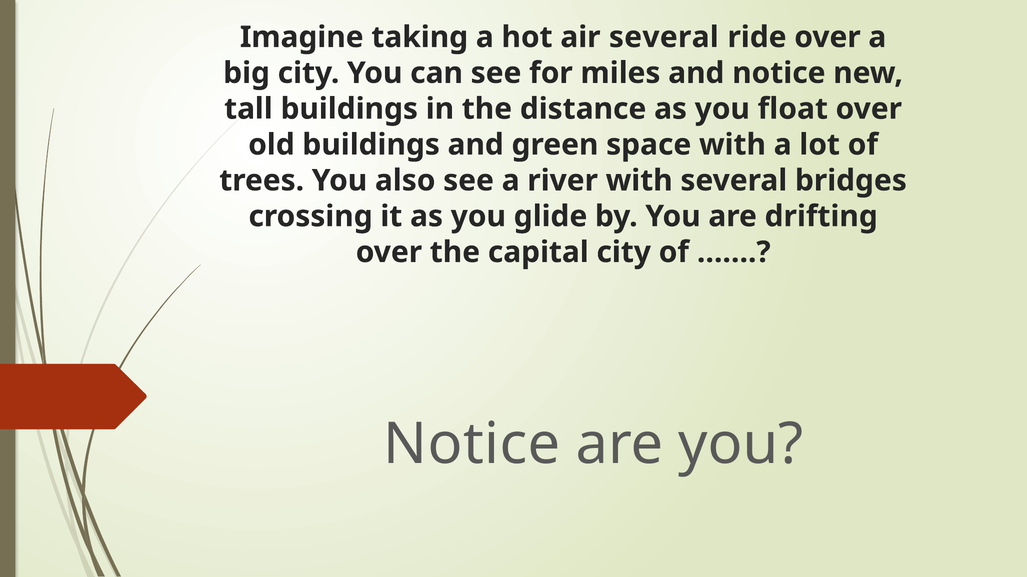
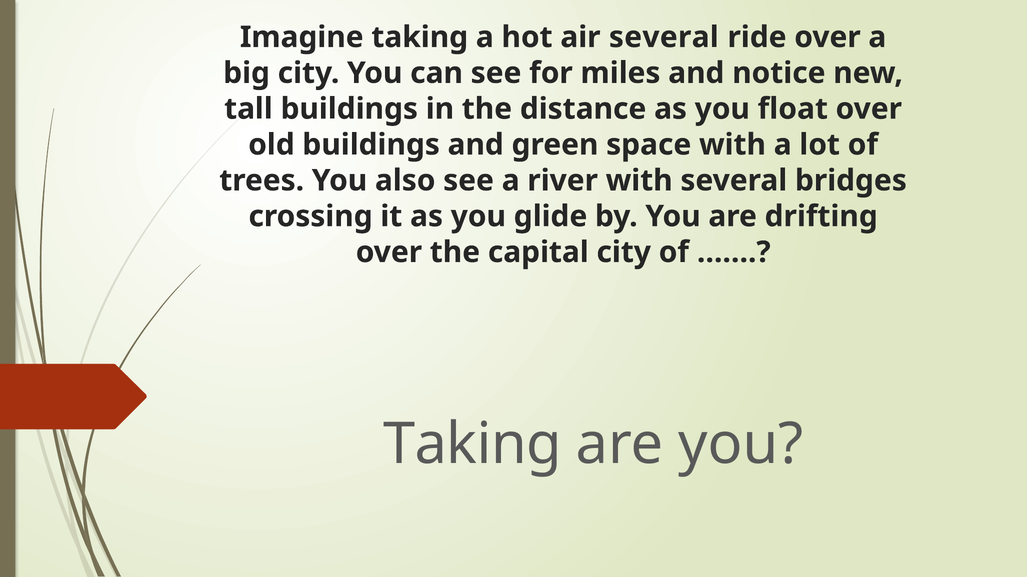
Notice at (472, 445): Notice -> Taking
